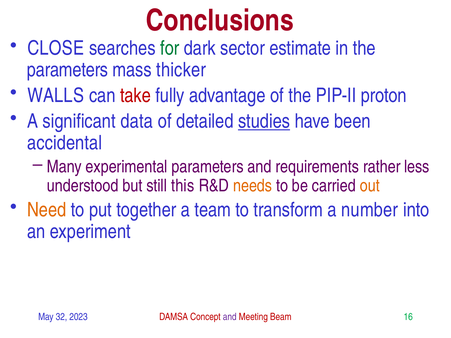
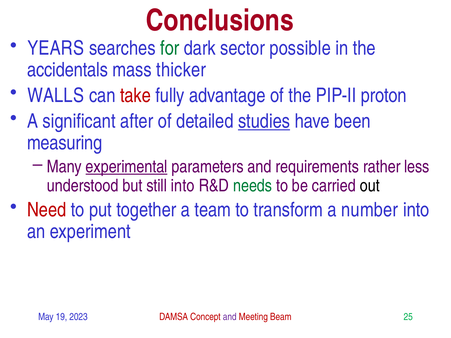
CLOSE: CLOSE -> YEARS
estimate: estimate -> possible
parameters at (68, 70): parameters -> accidentals
data: data -> after
accidental: accidental -> measuring
experimental underline: none -> present
still this: this -> into
needs colour: orange -> green
out colour: orange -> black
Need colour: orange -> red
32: 32 -> 19
16: 16 -> 25
